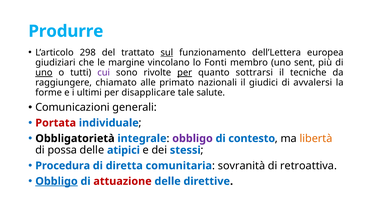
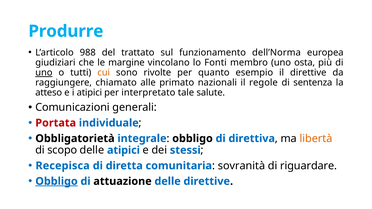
298: 298 -> 988
sul underline: present -> none
dell’Lettera: dell’Lettera -> dell’Norma
sent: sent -> osta
cui colour: purple -> orange
per at (185, 73) underline: present -> none
sottrarsi: sottrarsi -> esempio
il tecniche: tecniche -> direttive
giudici: giudici -> regole
avvalersi: avvalersi -> sentenza
forme: forme -> atteso
i ultimi: ultimi -> atipici
disapplicare: disapplicare -> interpretato
obbligo at (193, 139) colour: purple -> black
contesto: contesto -> direttiva
possa: possa -> scopo
Procedura: Procedura -> Recepisca
retroattiva: retroattiva -> riguardare
attuazione colour: red -> black
